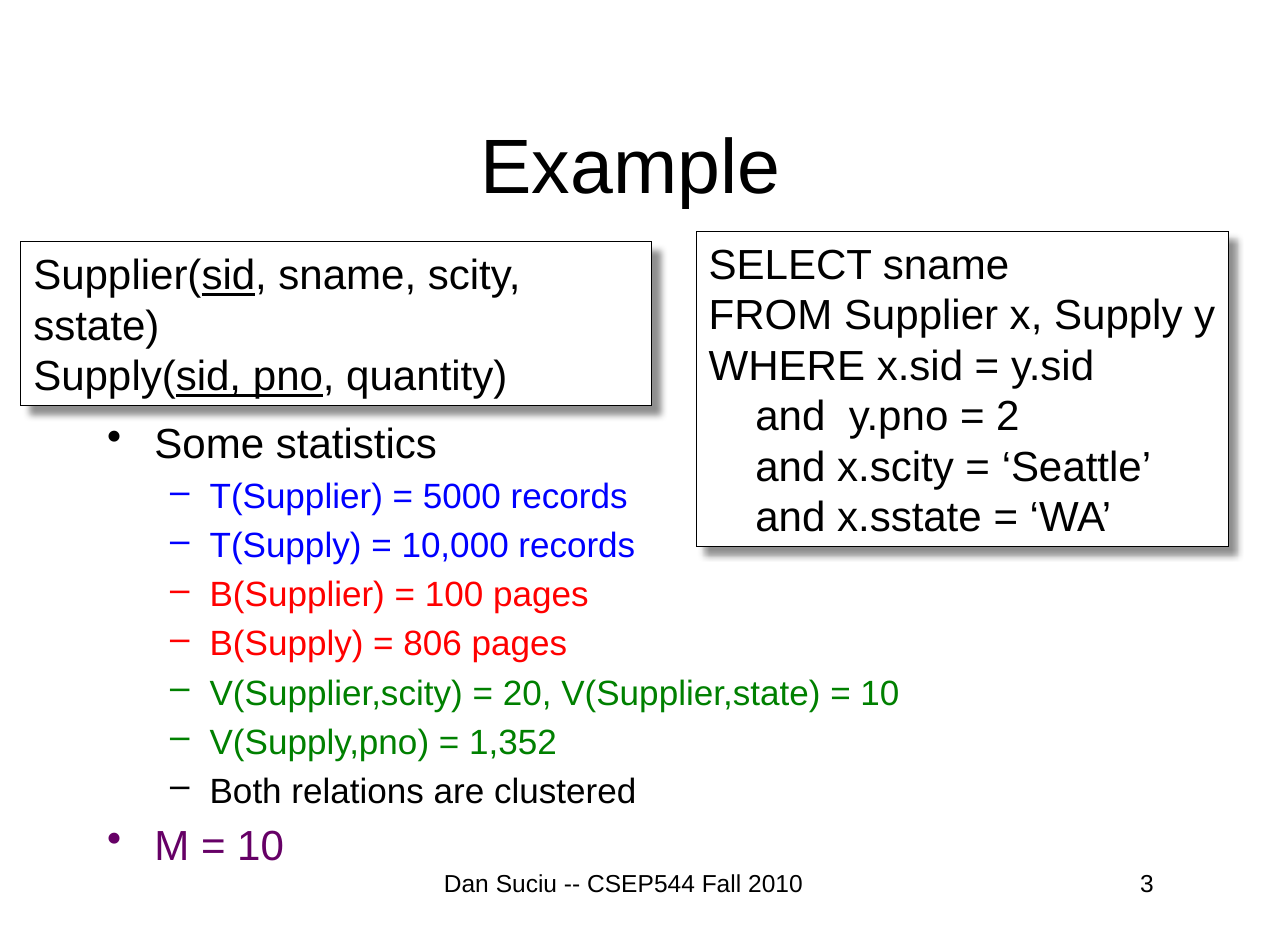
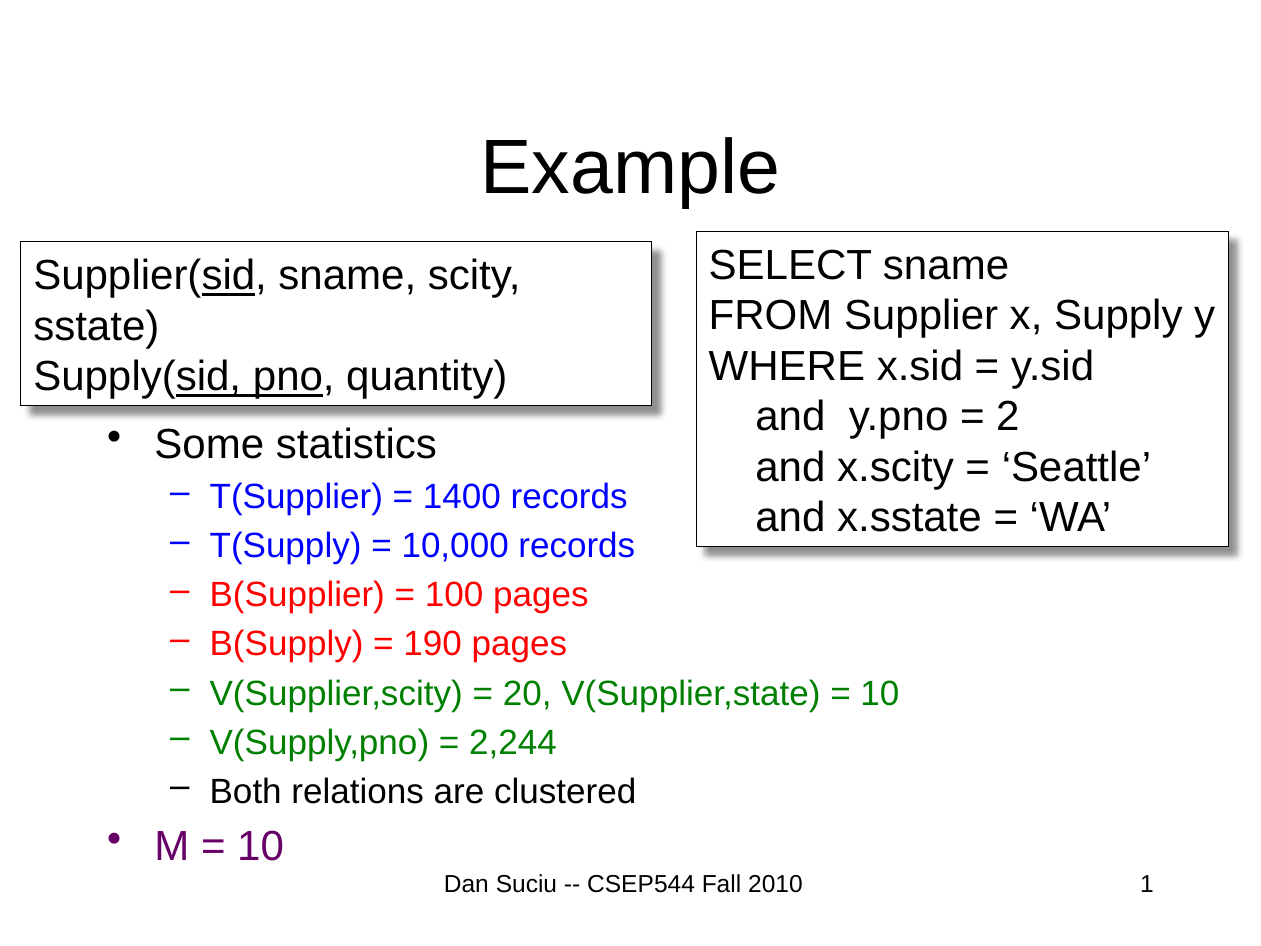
5000: 5000 -> 1400
806: 806 -> 190
1,352: 1,352 -> 2,244
3: 3 -> 1
